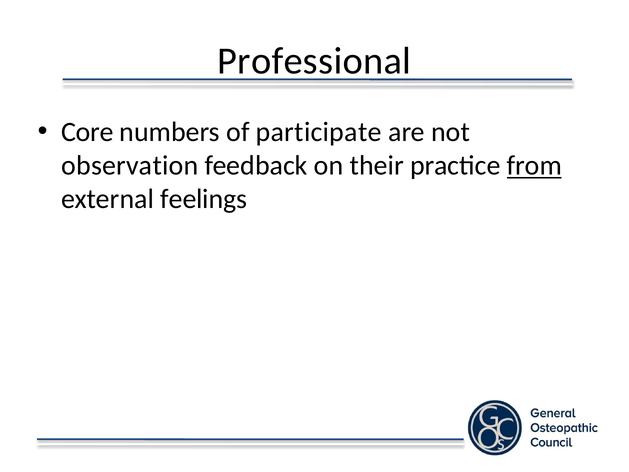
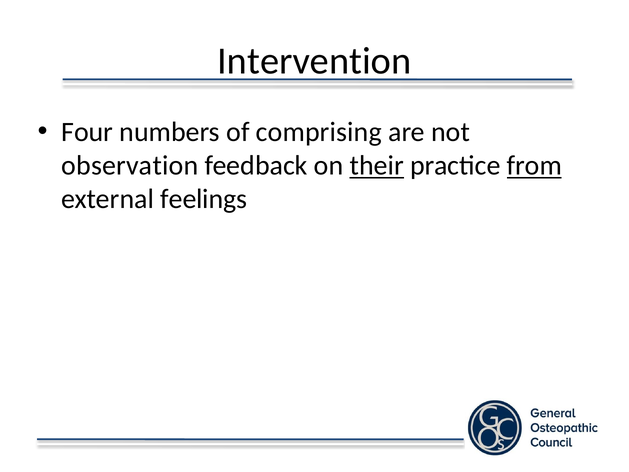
Professional: Professional -> Intervention
Core: Core -> Four
participate: participate -> comprising
their underline: none -> present
